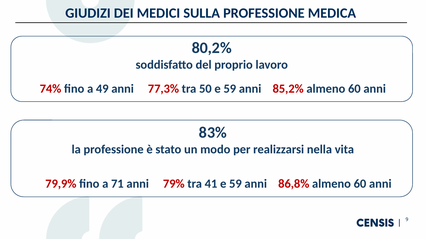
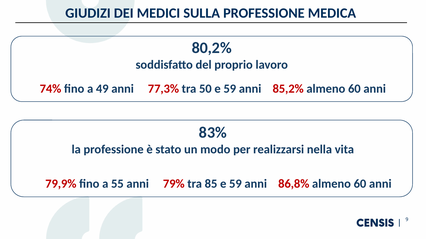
71: 71 -> 55
41: 41 -> 85
